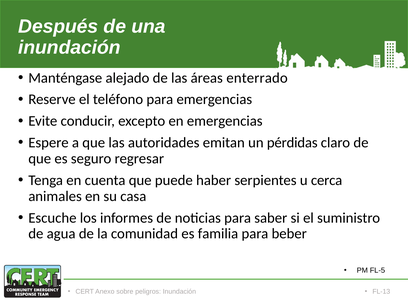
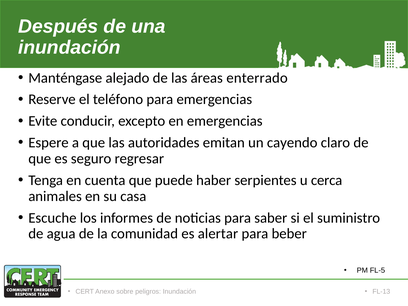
pérdidas: pérdidas -> cayendo
familia: familia -> alertar
